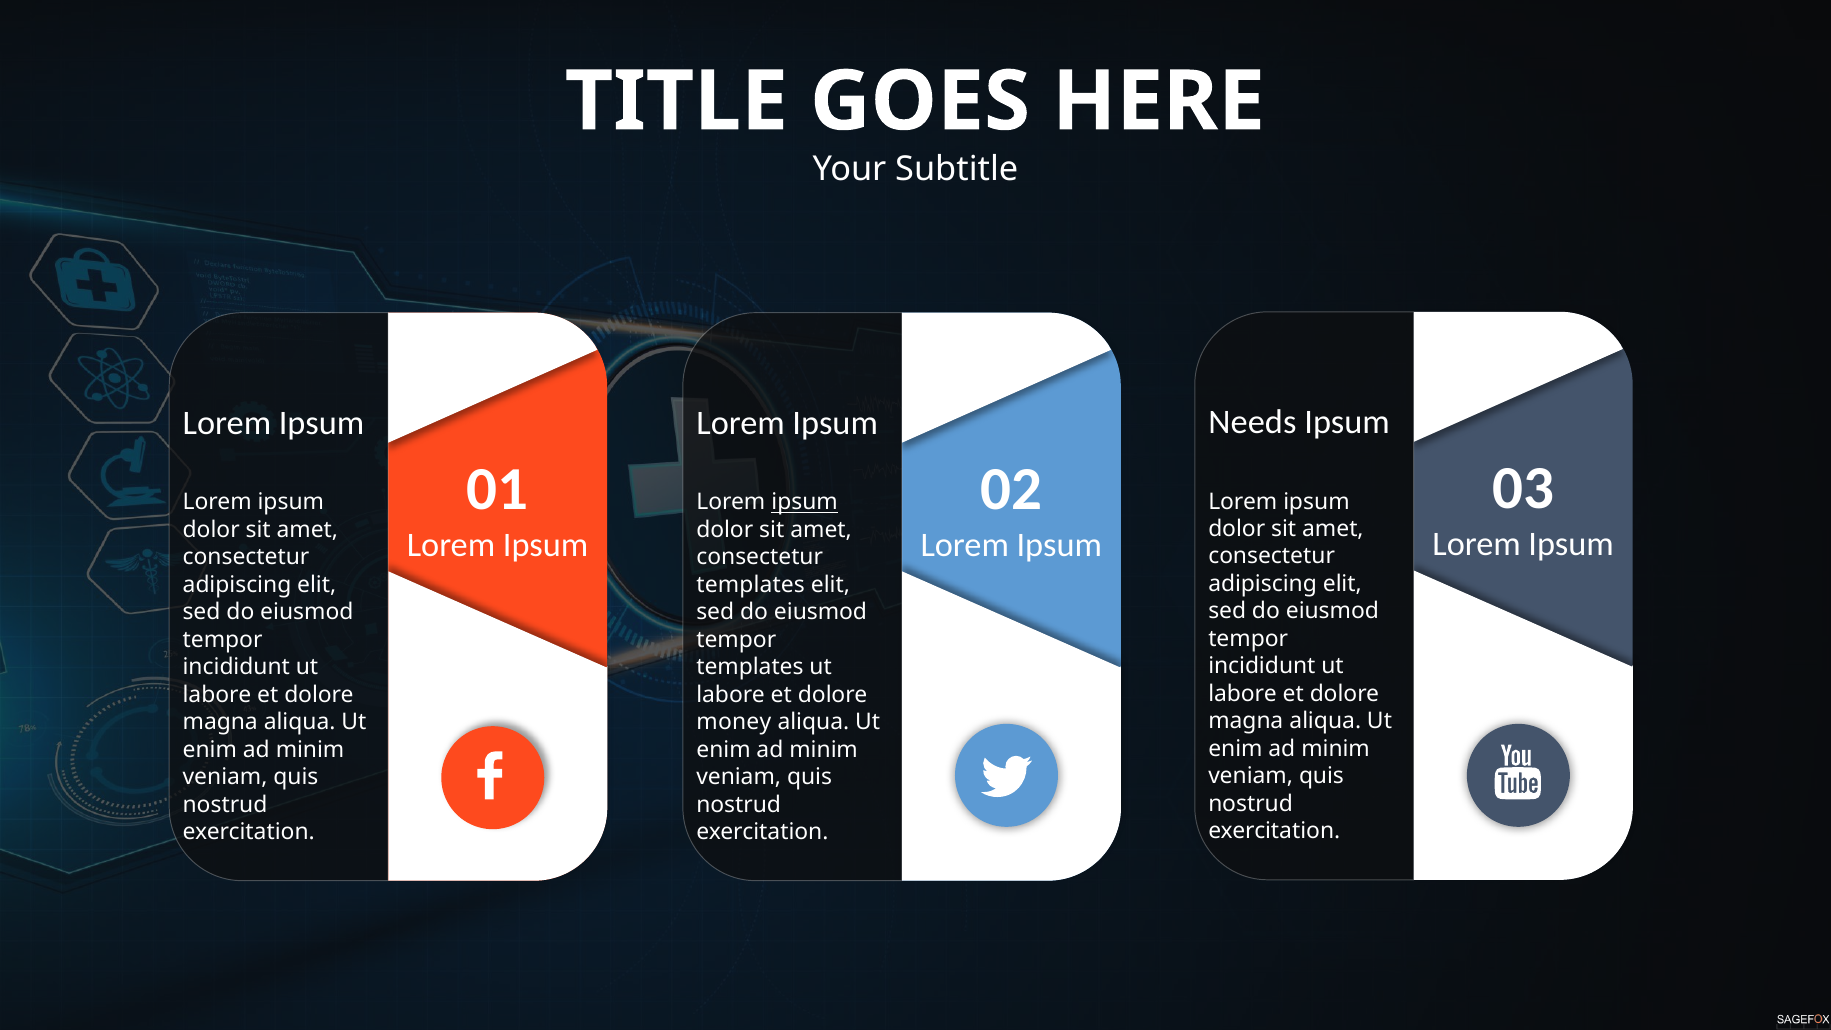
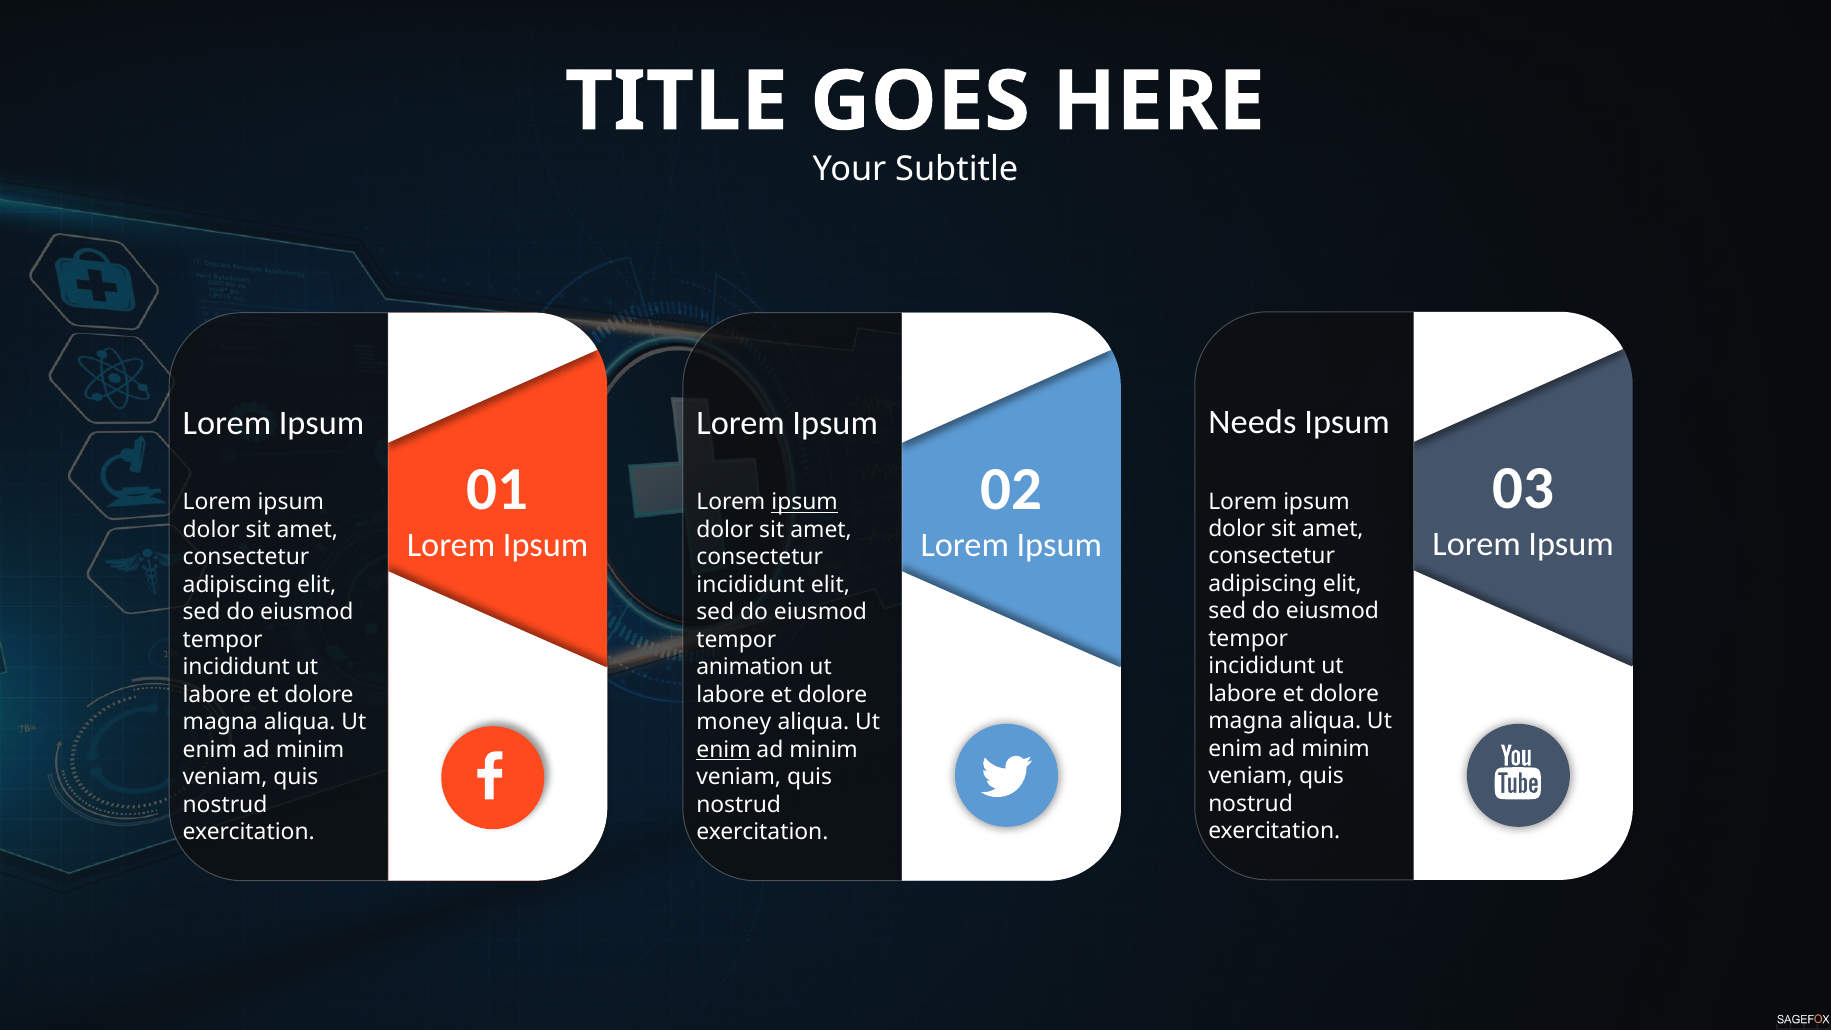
templates at (751, 585): templates -> incididunt
templates at (750, 667): templates -> animation
enim at (724, 750) underline: none -> present
